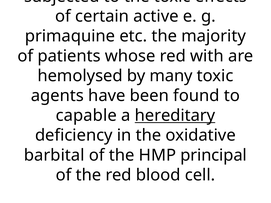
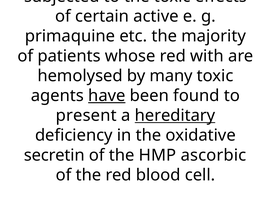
have underline: none -> present
capable: capable -> present
barbital: barbital -> secretin
principal: principal -> ascorbic
